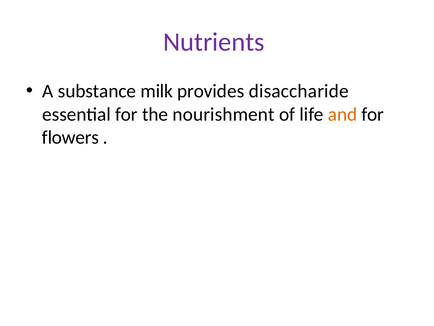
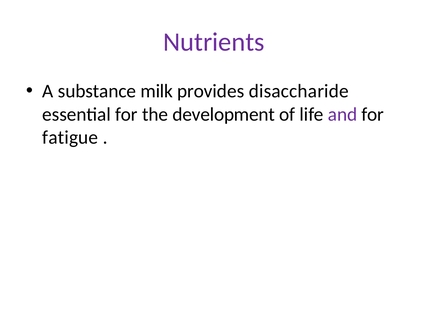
nourishment: nourishment -> development
and colour: orange -> purple
flowers: flowers -> fatigue
